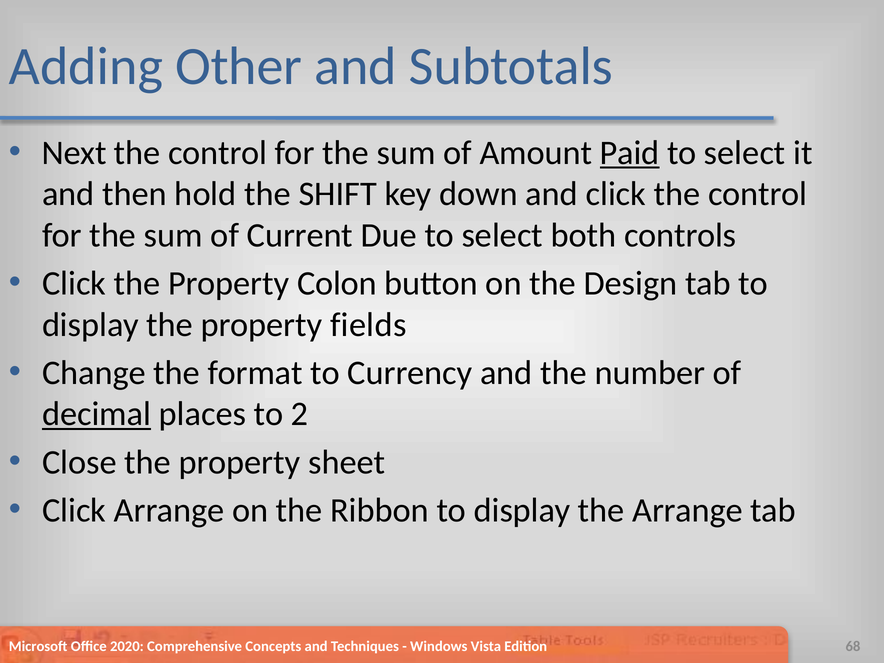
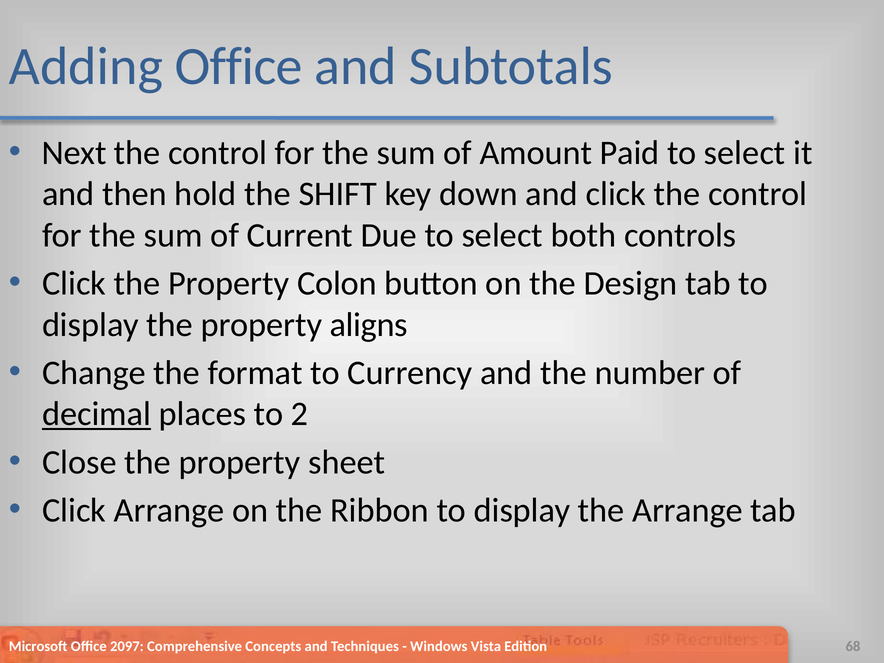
Adding Other: Other -> Office
Paid underline: present -> none
fields: fields -> aligns
2020: 2020 -> 2097
